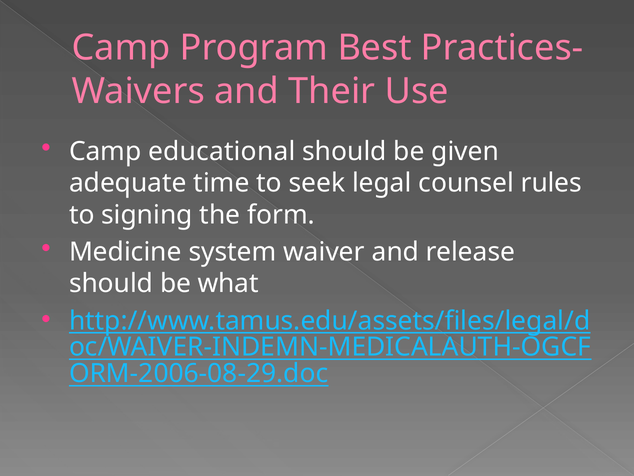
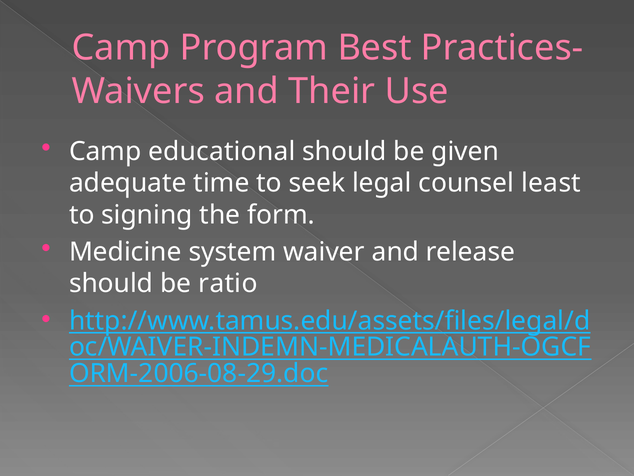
rules: rules -> least
what: what -> ratio
